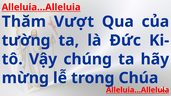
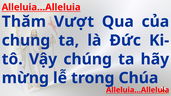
tường: tường -> chung
